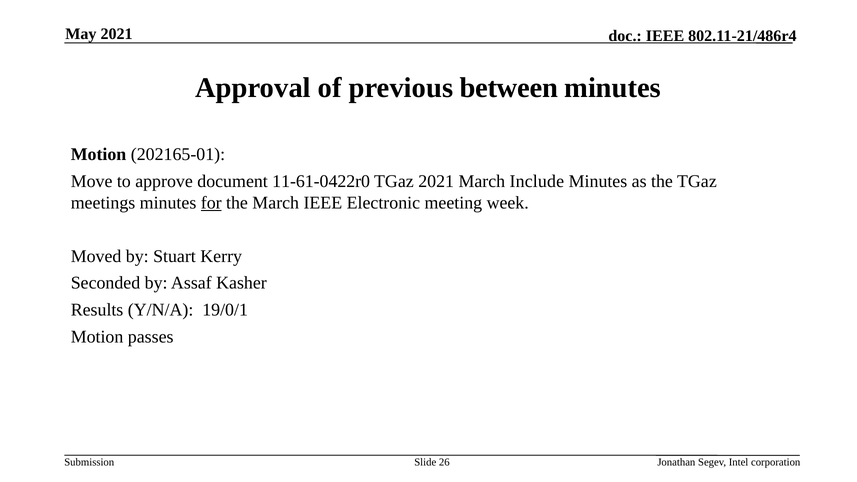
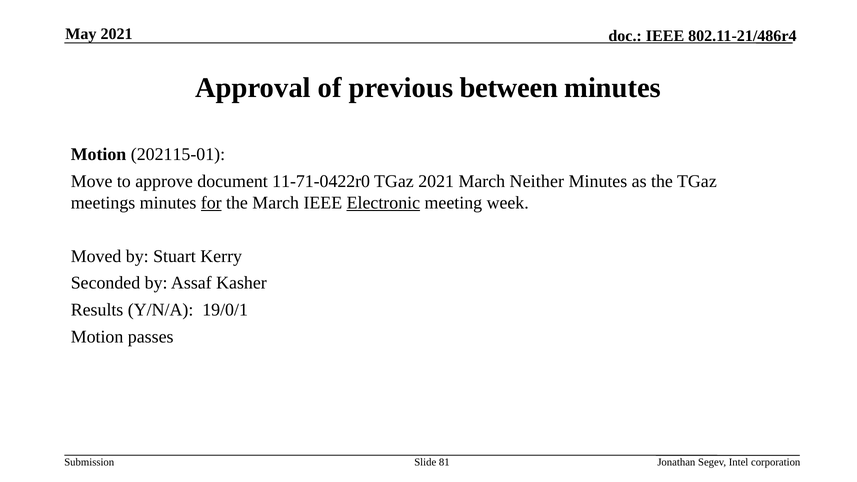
202165-01: 202165-01 -> 202115-01
11-61-0422r0: 11-61-0422r0 -> 11-71-0422r0
Include: Include -> Neither
Electronic underline: none -> present
26: 26 -> 81
